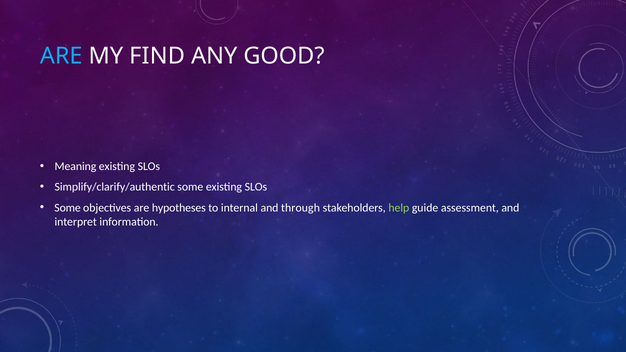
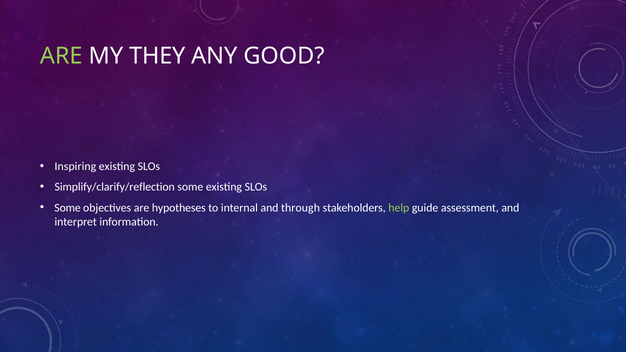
ARE at (61, 56) colour: light blue -> light green
FIND: FIND -> THEY
Meaning: Meaning -> Inspiring
Simplify/clarify/authentic: Simplify/clarify/authentic -> Simplify/clarify/reflection
